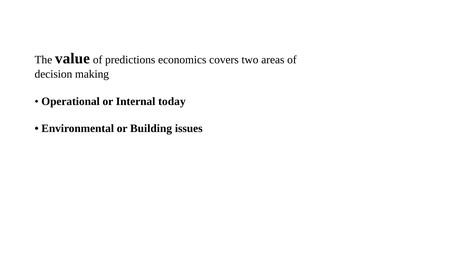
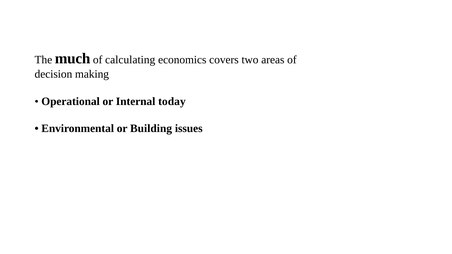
value: value -> much
predictions: predictions -> calculating
